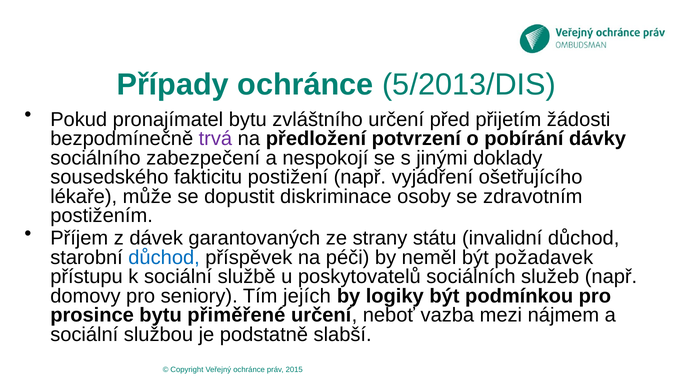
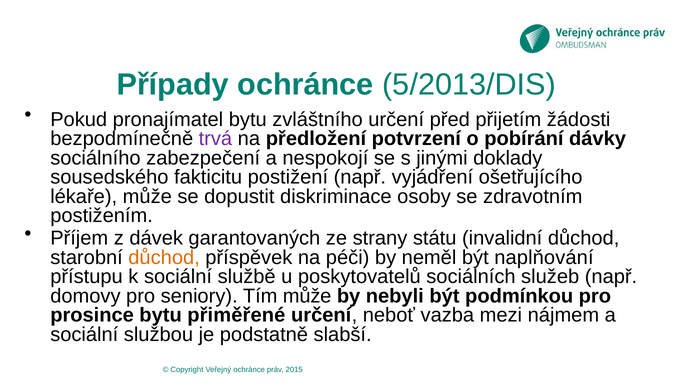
důchod at (164, 258) colour: blue -> orange
požadavek: požadavek -> naplňování
Tím jejích: jejích -> může
logiky: logiky -> nebyli
